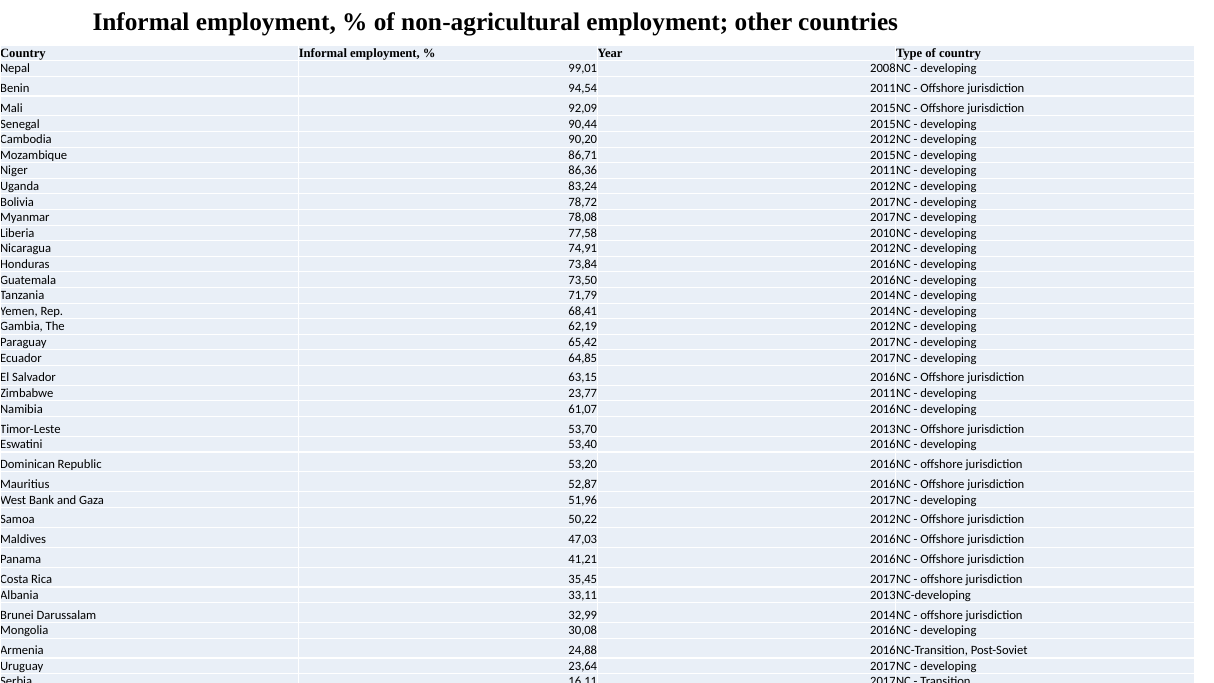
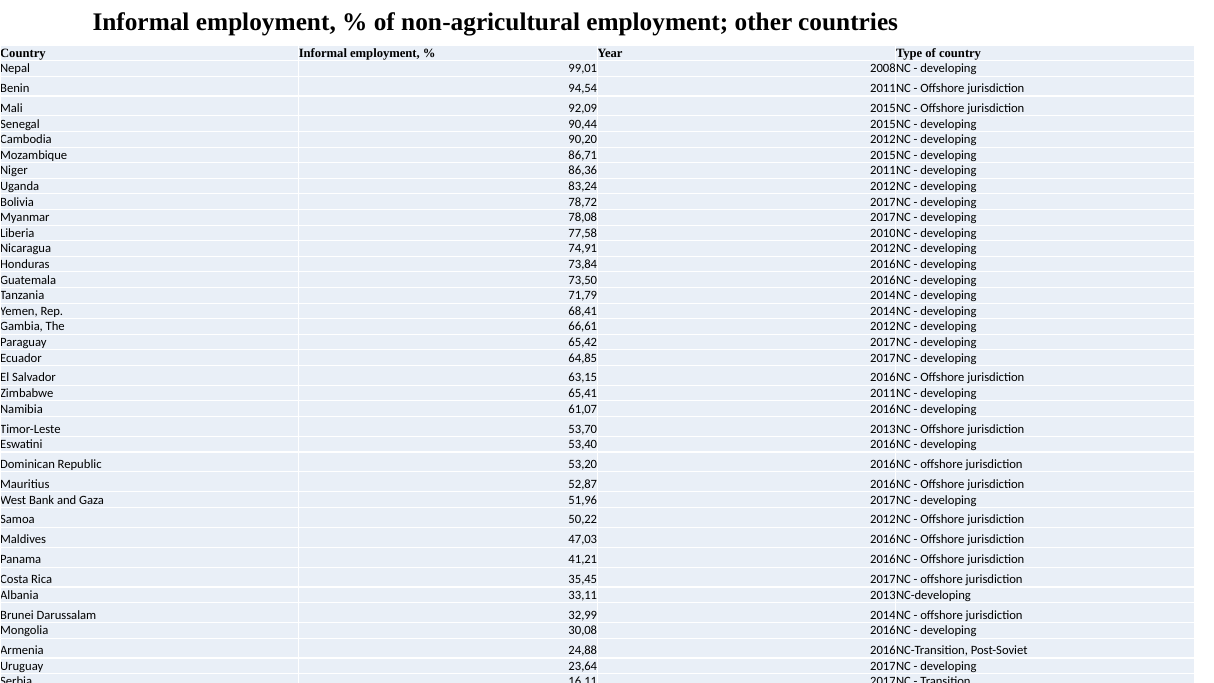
62,19: 62,19 -> 66,61
23,77: 23,77 -> 65,41
